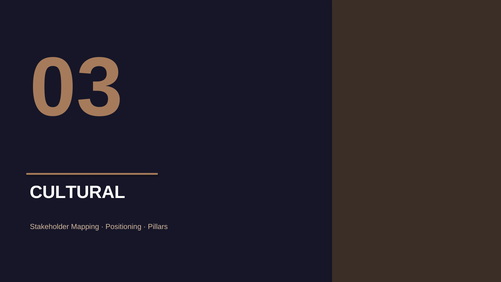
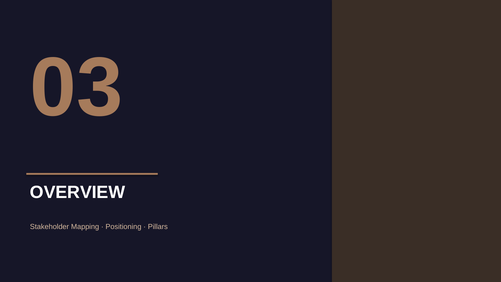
CULTURAL: CULTURAL -> OVERVIEW
